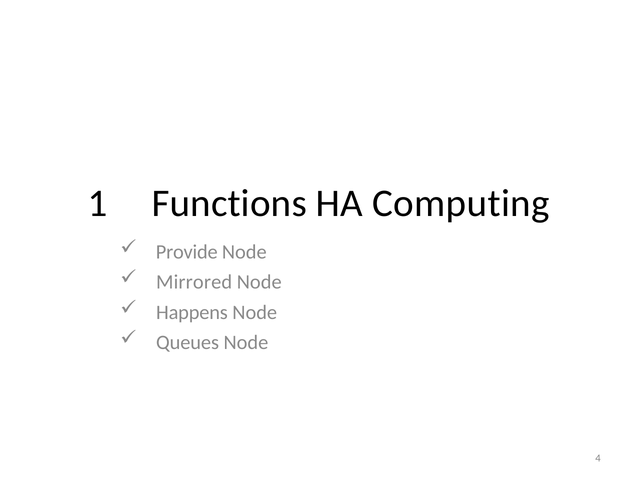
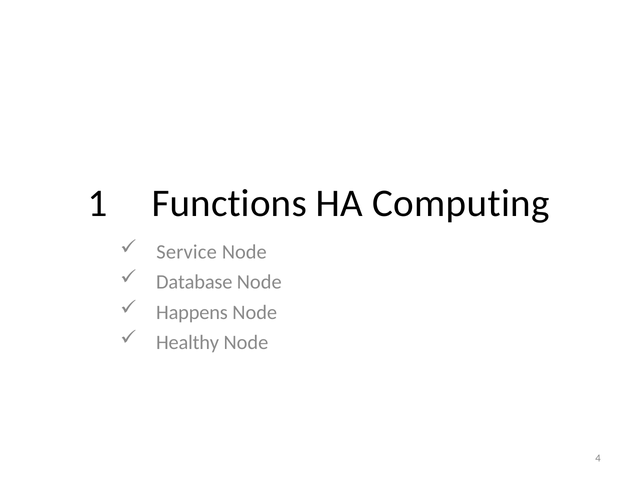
Provide: Provide -> Service
Mirrored: Mirrored -> Database
Queues: Queues -> Healthy
